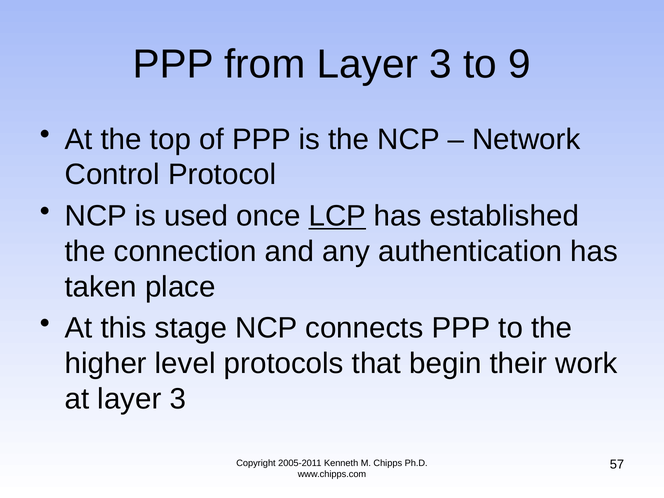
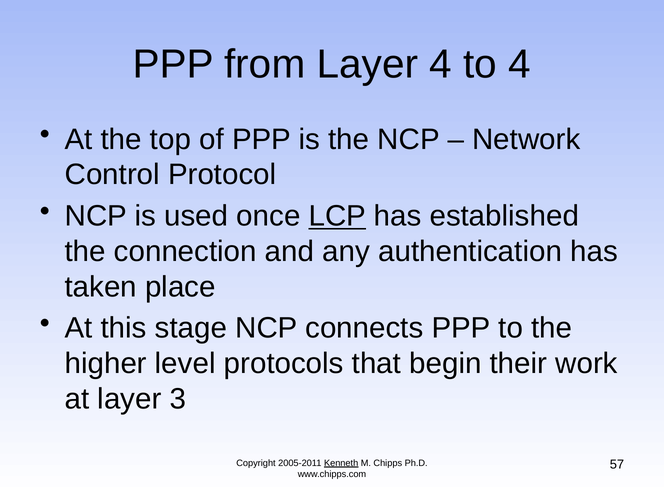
from Layer 3: 3 -> 4
to 9: 9 -> 4
Kenneth underline: none -> present
